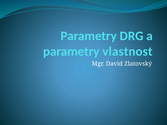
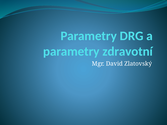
vlastnost: vlastnost -> zdravotní
